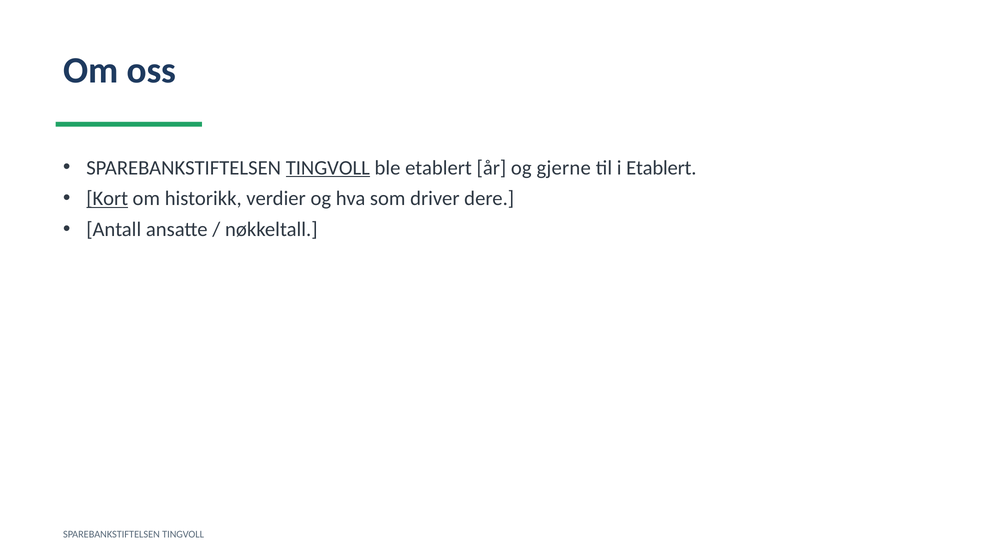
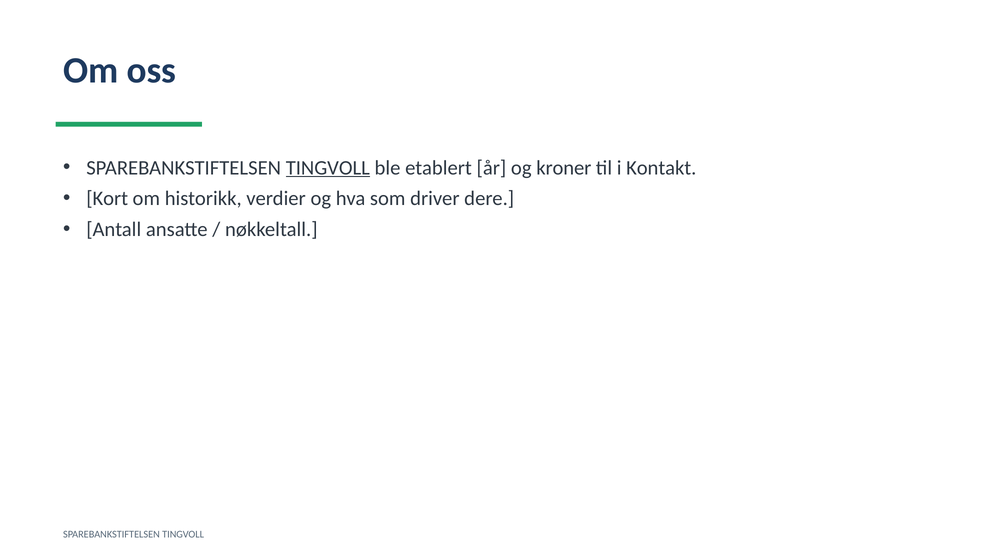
gjerne: gjerne -> kroner
i Etablert: Etablert -> Kontakt
Kort underline: present -> none
